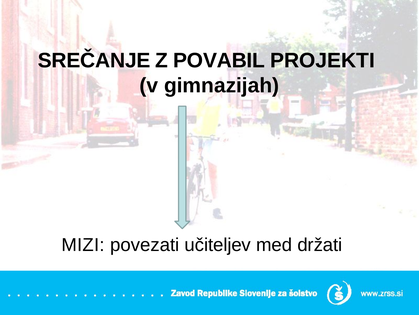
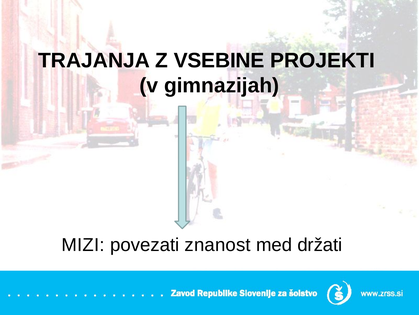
SREČANJE: SREČANJE -> TRAJANJA
POVABIL: POVABIL -> VSEBINE
učiteljev: učiteljev -> znanost
